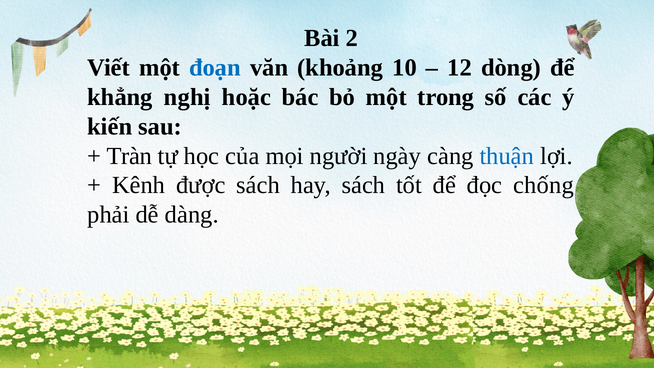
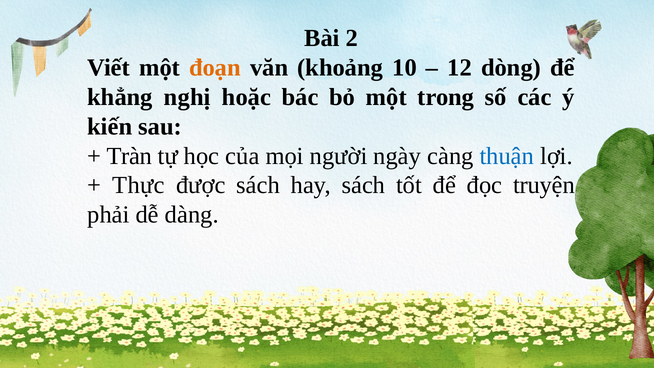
đoạn colour: blue -> orange
Kênh: Kênh -> Thực
chống: chống -> truyện
